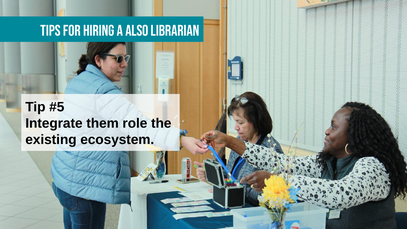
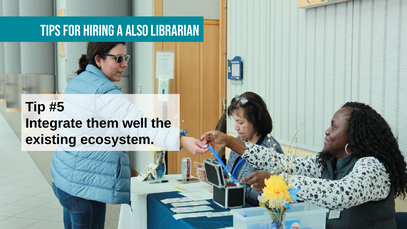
role: role -> well
